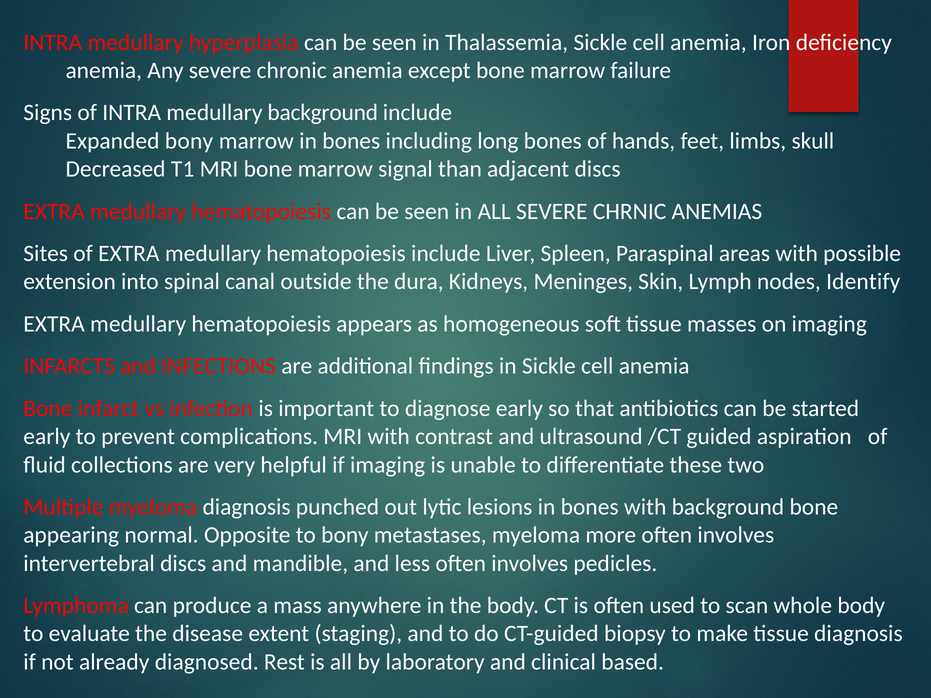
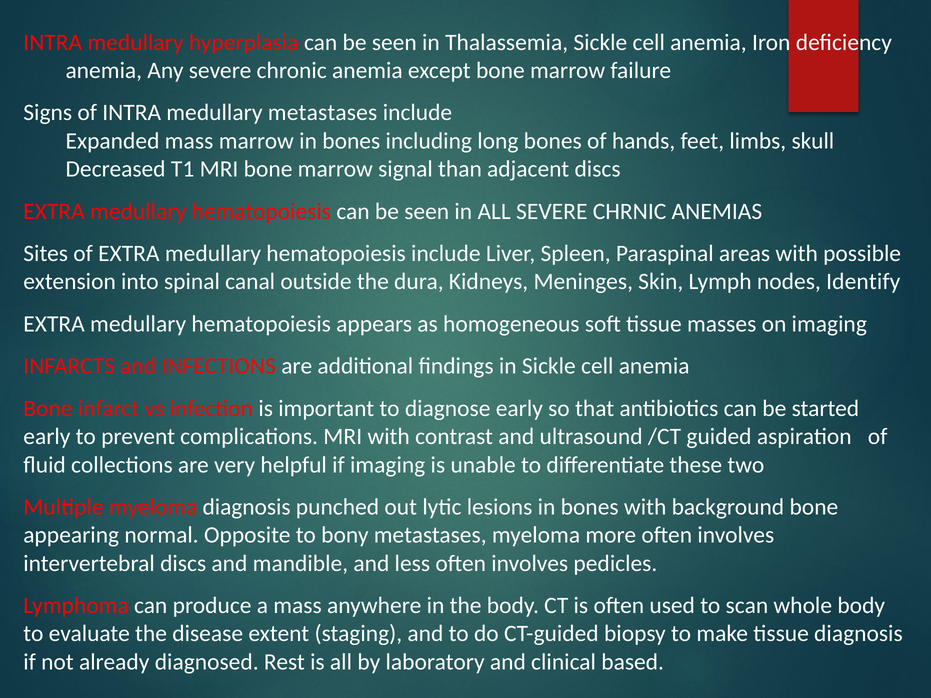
medullary background: background -> metastases
Expanded bony: bony -> mass
